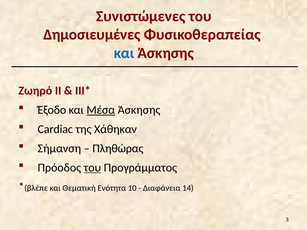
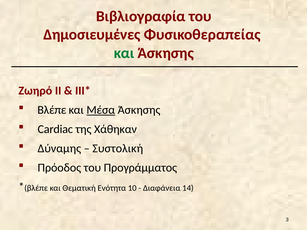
Συνιστώμενες: Συνιστώμενες -> Βιβλιογραφία
και at (124, 53) colour: blue -> green
Έξοδο at (52, 110): Έξοδο -> Βλέπε
Σήμανση: Σήμανση -> Δύναμης
Πληθώρας: Πληθώρας -> Συστολική
του at (92, 168) underline: present -> none
